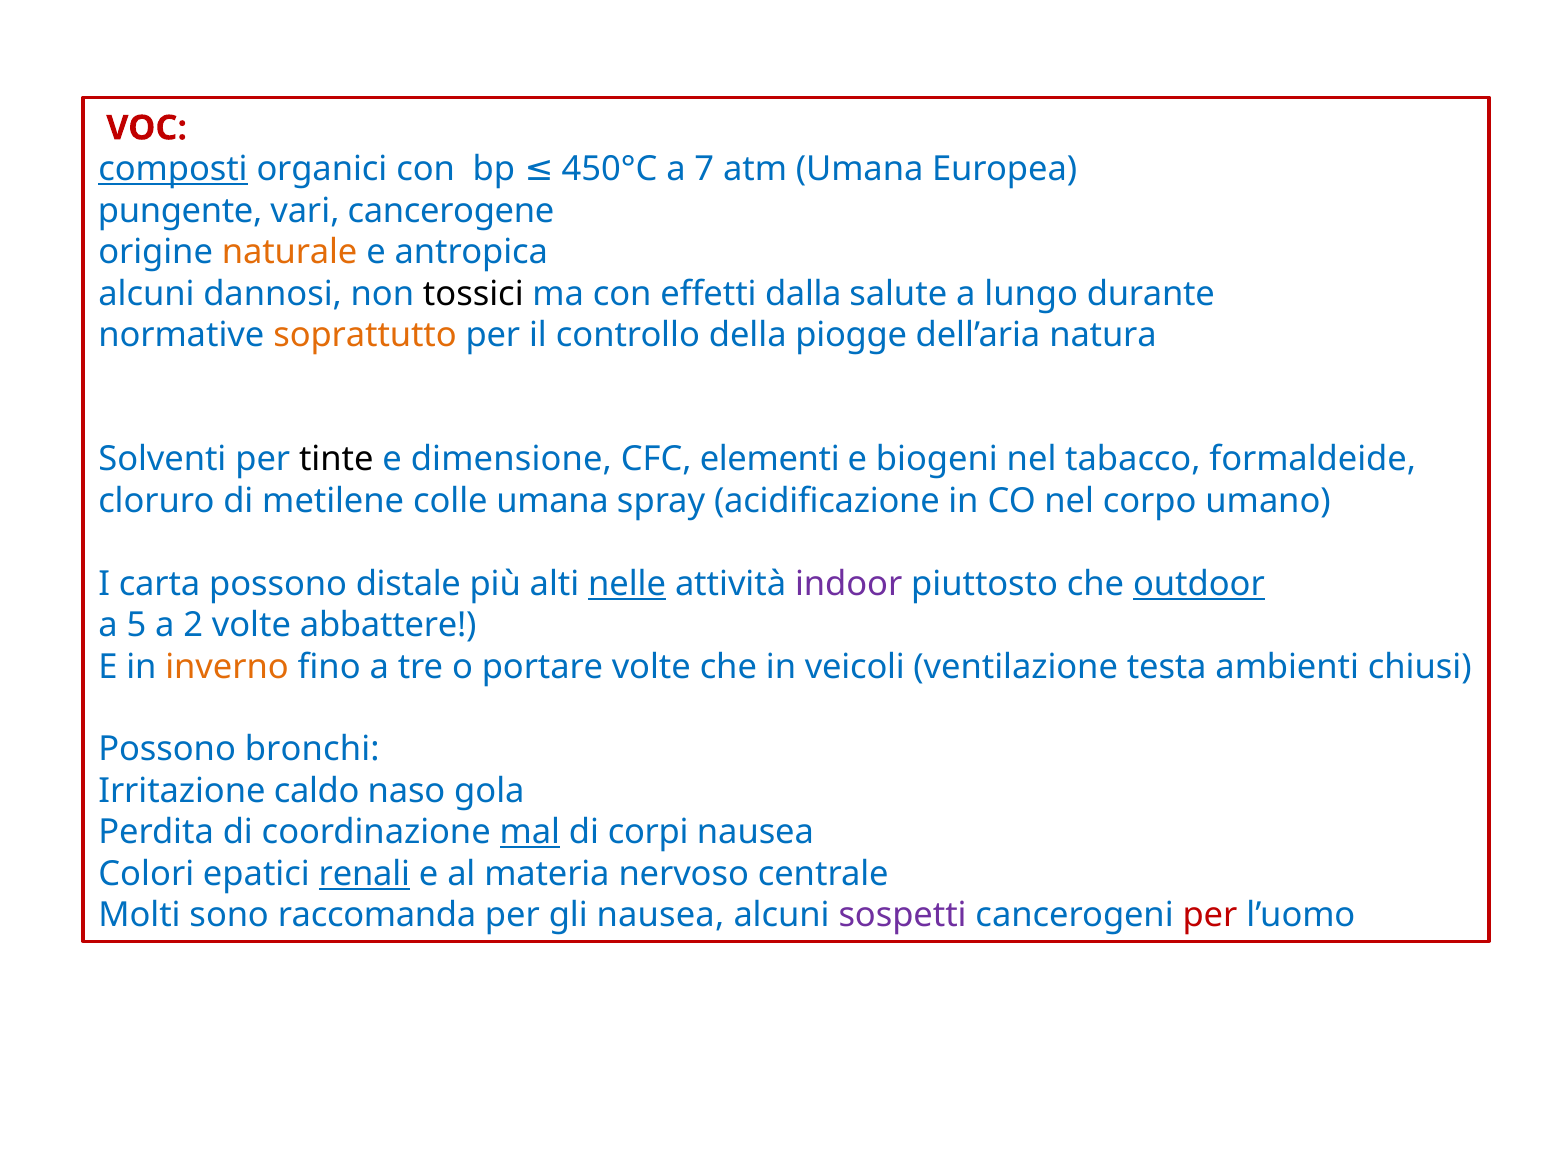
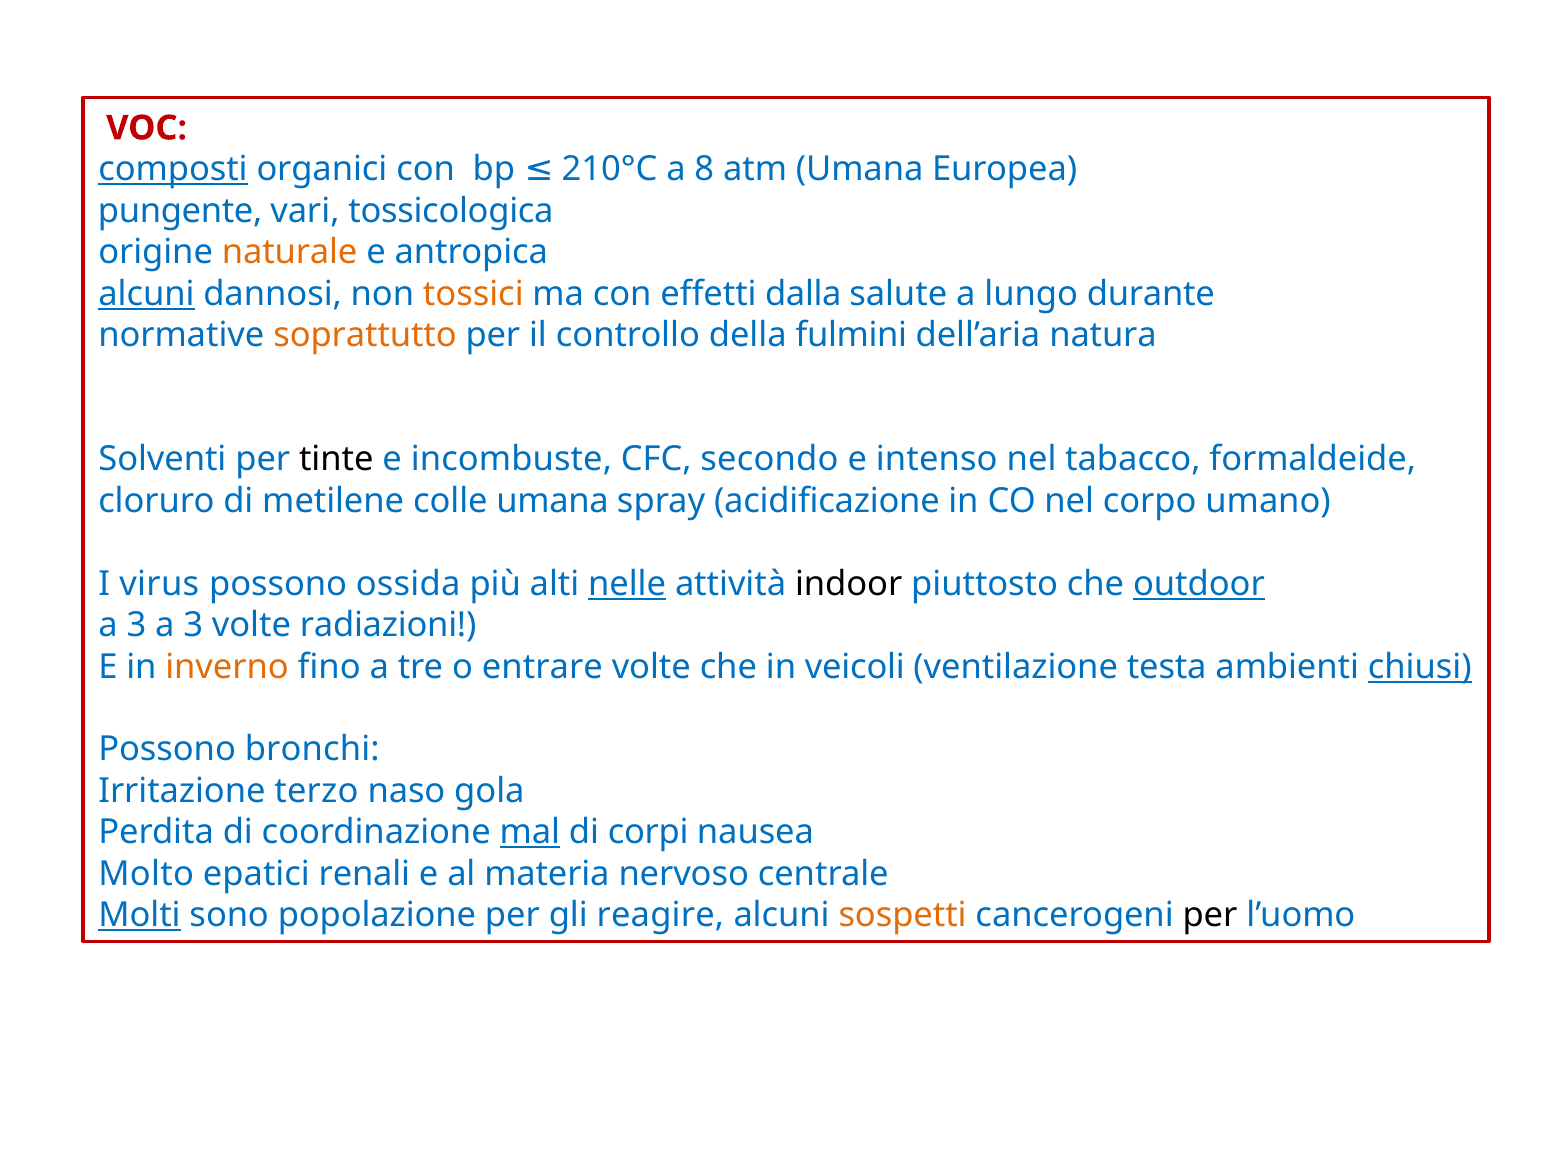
450°C: 450°C -> 210°C
7: 7 -> 8
cancerogene: cancerogene -> tossicologica
alcuni at (146, 294) underline: none -> present
tossici colour: black -> orange
piogge: piogge -> fulmini
dimensione: dimensione -> incombuste
elementi: elementi -> secondo
biogeni: biogeni -> intenso
carta: carta -> virus
distale: distale -> ossida
indoor colour: purple -> black
5 at (136, 625): 5 -> 3
2 at (193, 625): 2 -> 3
abbattere: abbattere -> radiazioni
portare: portare -> entrare
chiusi underline: none -> present
caldo: caldo -> terzo
Colori: Colori -> Molto
renali underline: present -> none
Molti underline: none -> present
raccomanda: raccomanda -> popolazione
gli nausea: nausea -> reagire
sospetti colour: purple -> orange
per at (1210, 916) colour: red -> black
